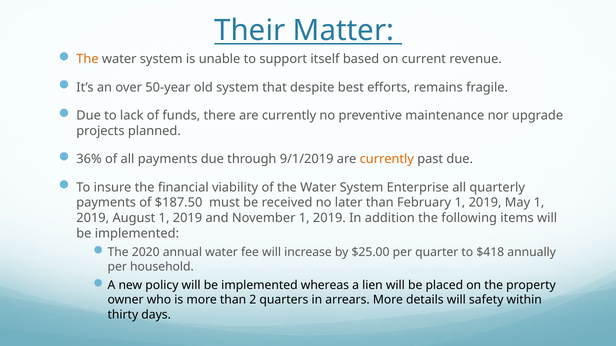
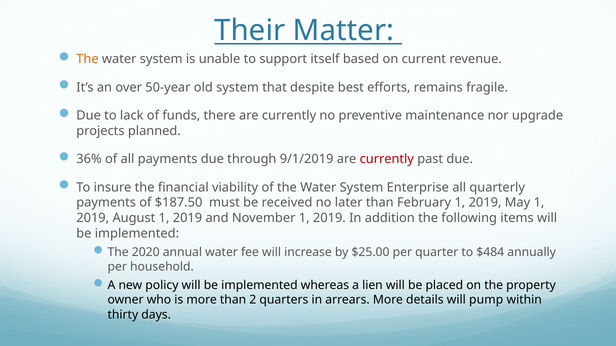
currently at (387, 159) colour: orange -> red
$418: $418 -> $484
safety: safety -> pump
